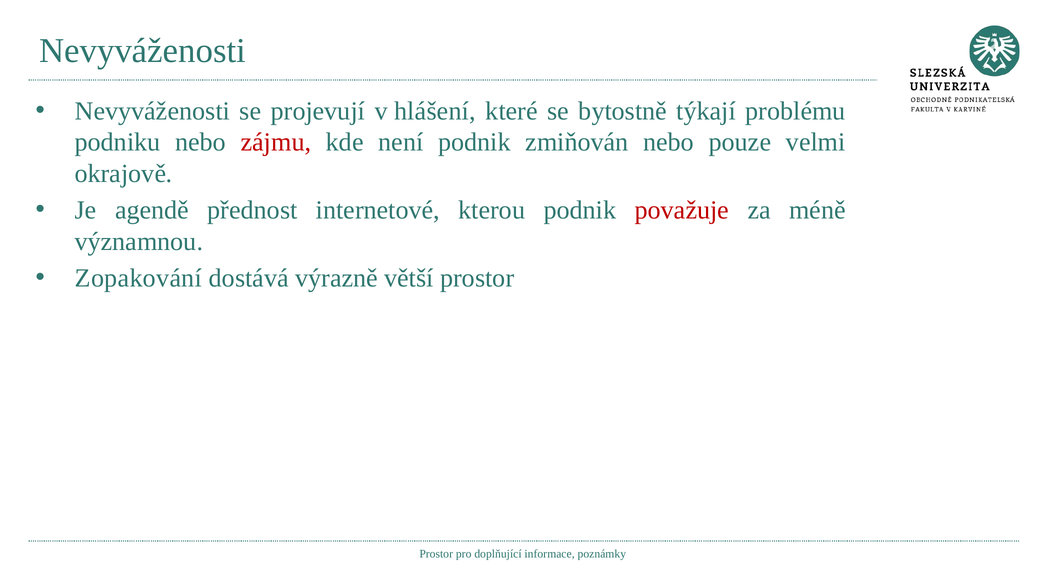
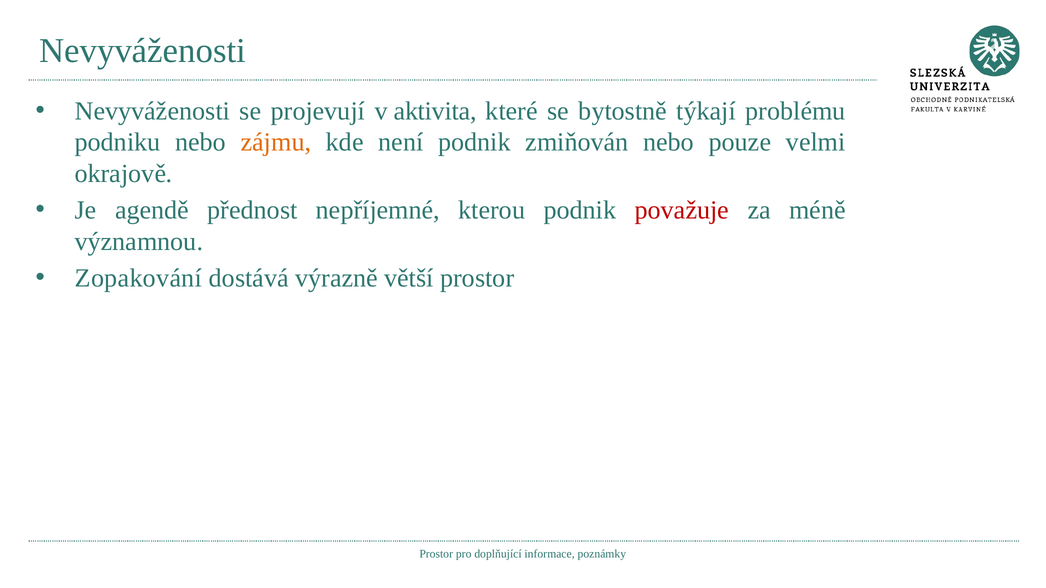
hlášení: hlášení -> aktivita
zájmu colour: red -> orange
internetové: internetové -> nepříjemné
